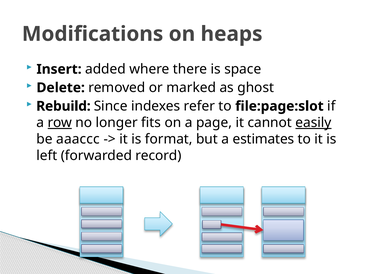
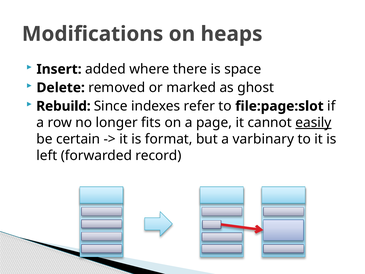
row underline: present -> none
aaaccc: aaaccc -> certain
estimates: estimates -> varbinary
